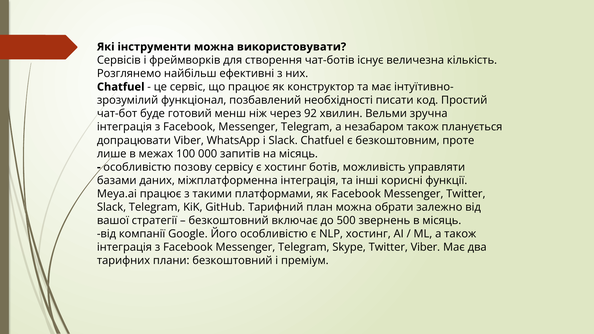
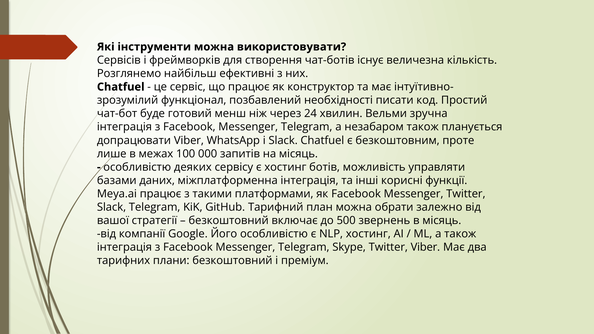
92: 92 -> 24
позову: позову -> деяких
